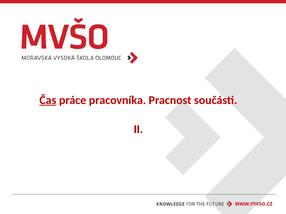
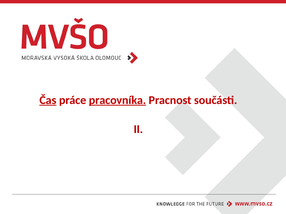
pracovníka underline: none -> present
